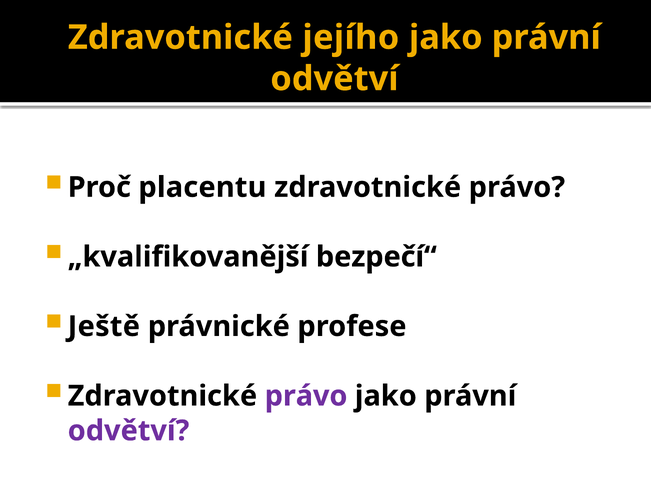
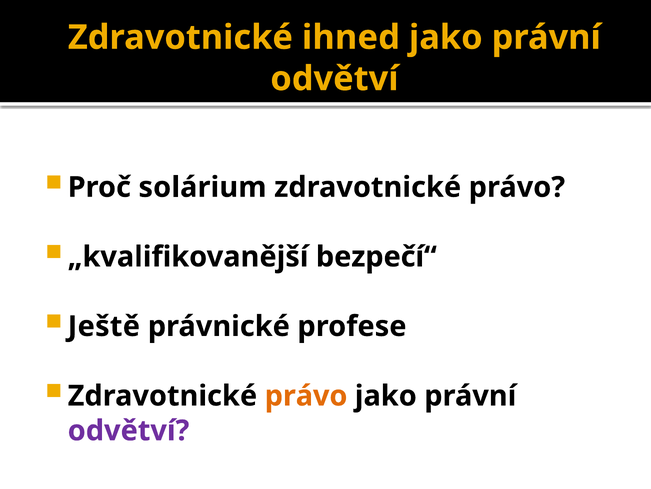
jejího: jejího -> ihned
placentu: placentu -> solárium
právo at (306, 395) colour: purple -> orange
